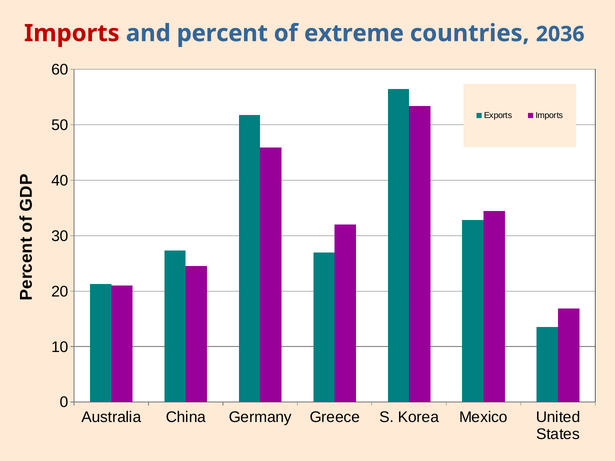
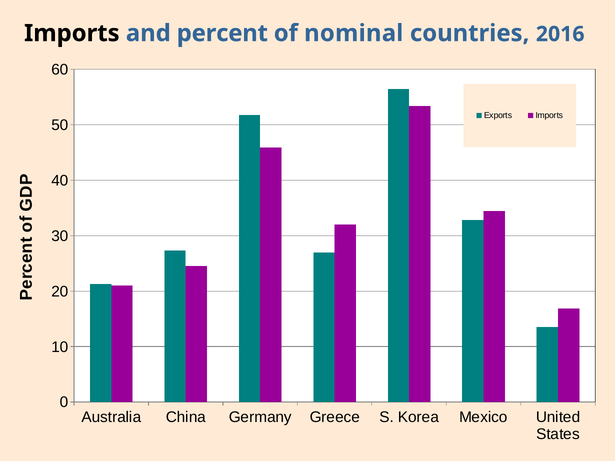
Imports at (72, 33) colour: red -> black
extreme: extreme -> nominal
2036: 2036 -> 2016
